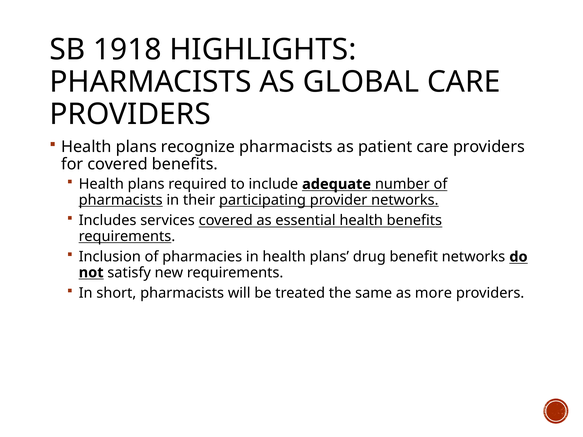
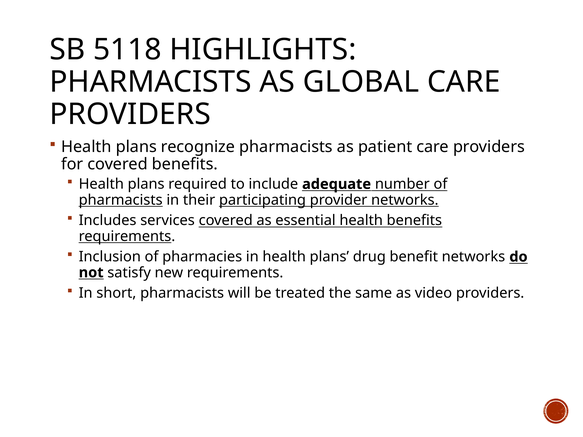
1918: 1918 -> 5118
more: more -> video
